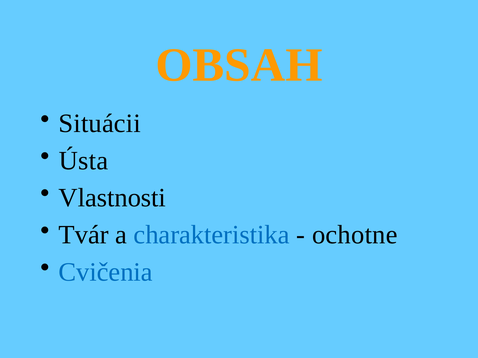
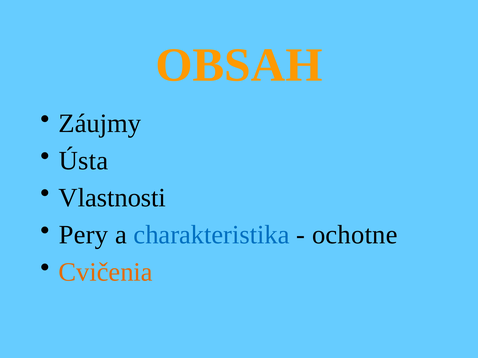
Situácii: Situácii -> Záujmy
Tvár: Tvár -> Pery
Cvičenia colour: blue -> orange
